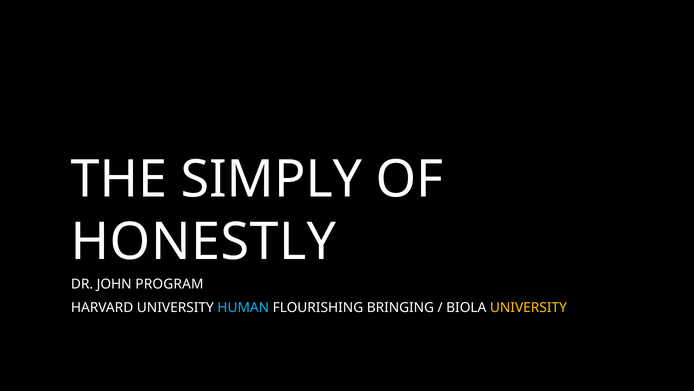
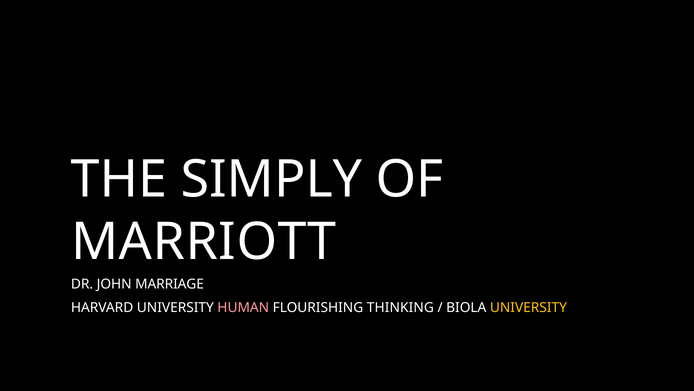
HONESTLY: HONESTLY -> MARRIOTT
PROGRAM: PROGRAM -> MARRIAGE
HUMAN colour: light blue -> pink
BRINGING: BRINGING -> THINKING
